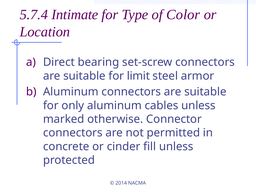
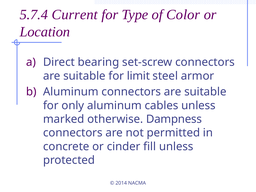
Intimate: Intimate -> Current
Connector: Connector -> Dampness
